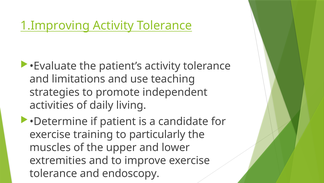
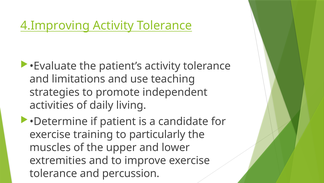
1.Improving: 1.Improving -> 4.Improving
endoscopy: endoscopy -> percussion
